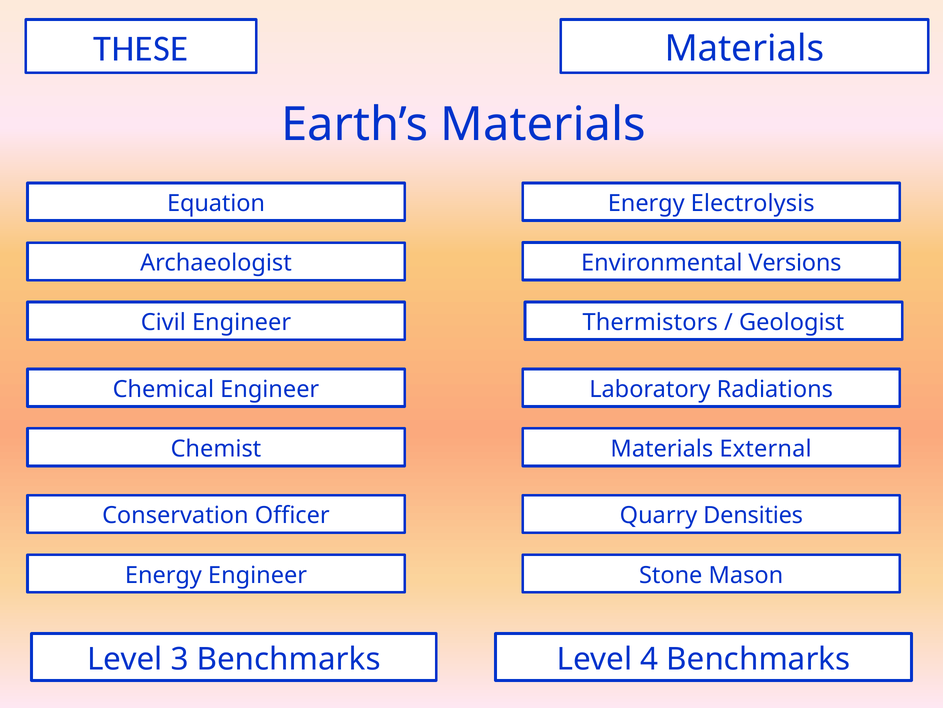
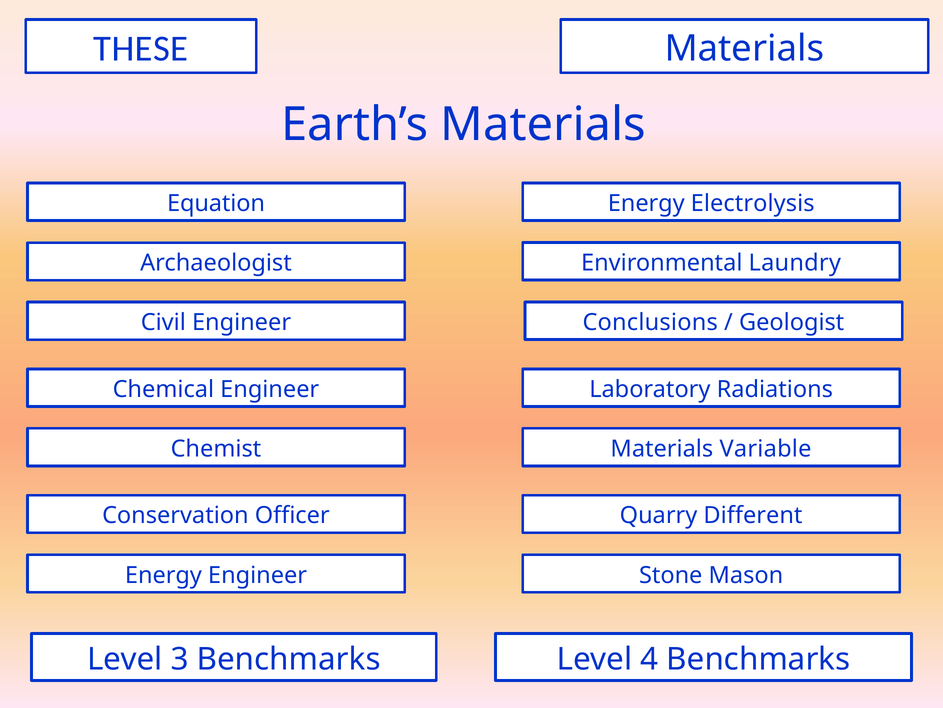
Versions: Versions -> Laundry
Thermistors: Thermistors -> Conclusions
External: External -> Variable
Densities: Densities -> Different
